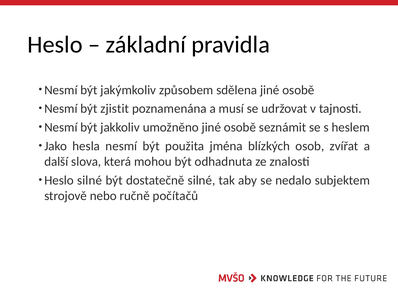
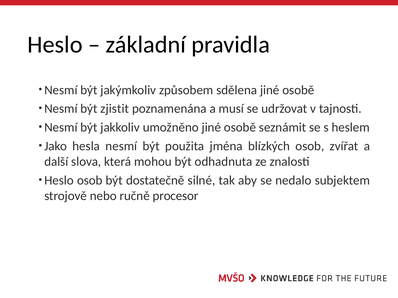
Heslo silné: silné -> osob
počítačů: počítačů -> procesor
